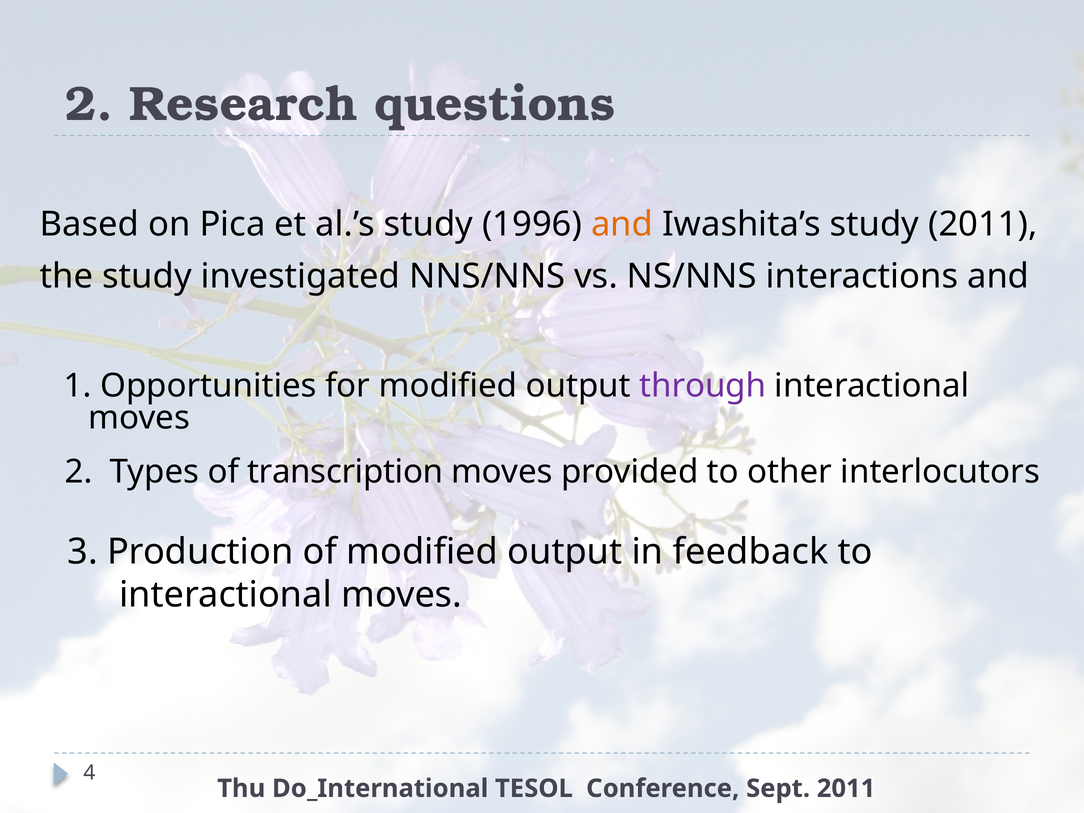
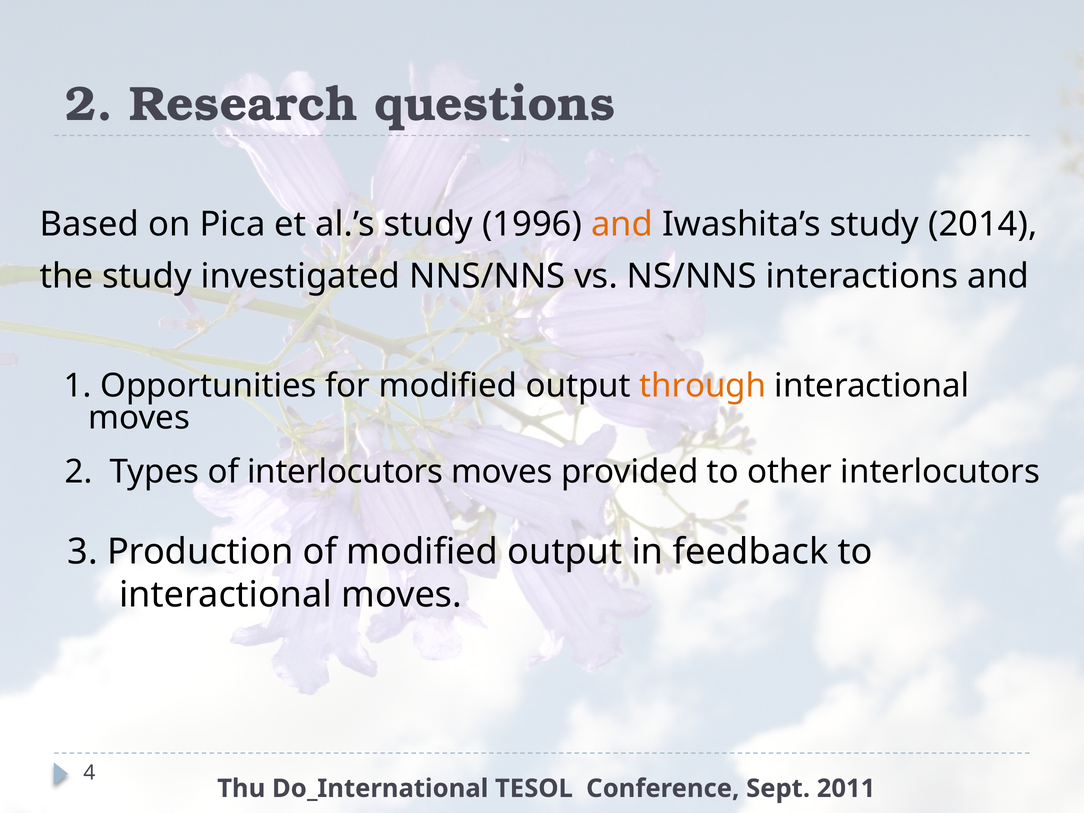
study 2011: 2011 -> 2014
through colour: purple -> orange
of transcription: transcription -> interlocutors
